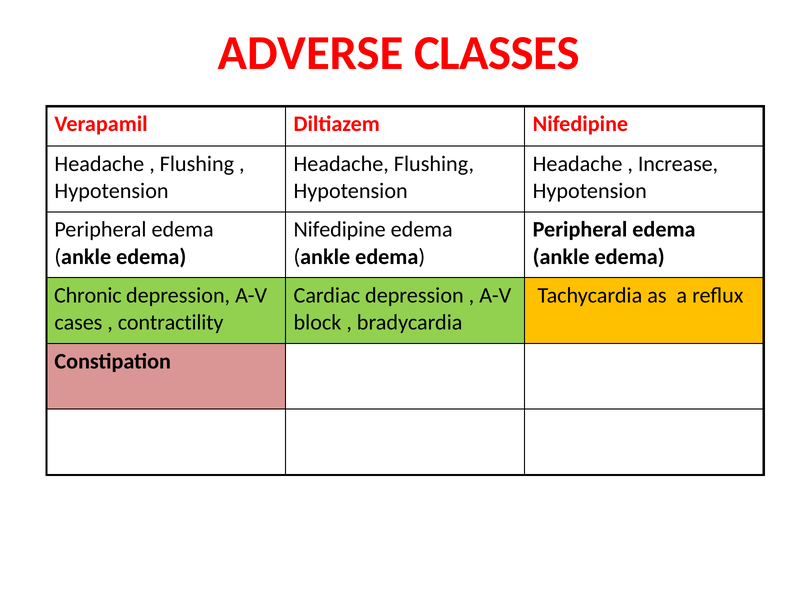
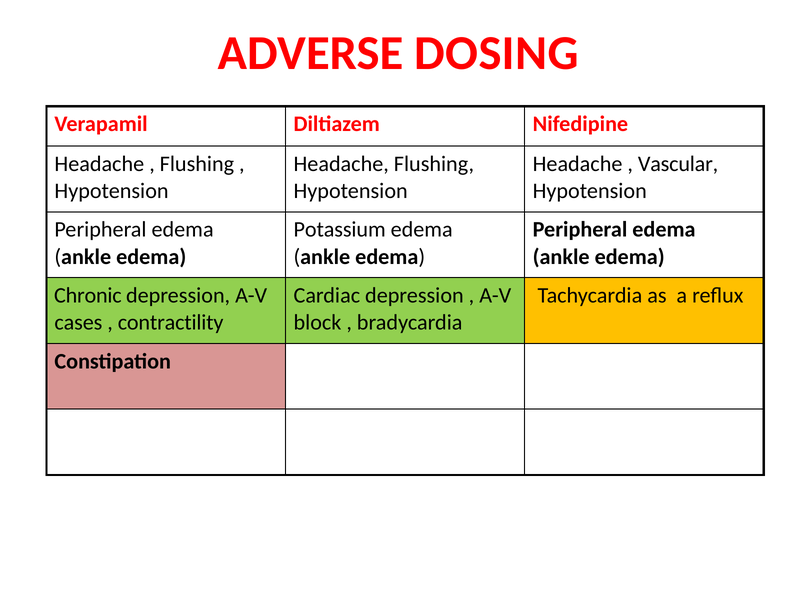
CLASSES: CLASSES -> DOSING
Increase: Increase -> Vascular
Nifedipine at (340, 229): Nifedipine -> Potassium
